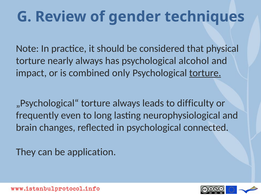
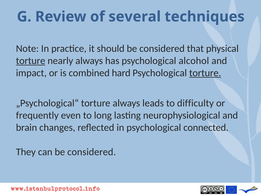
gender: gender -> several
torture at (31, 61) underline: none -> present
only: only -> hard
can be application: application -> considered
